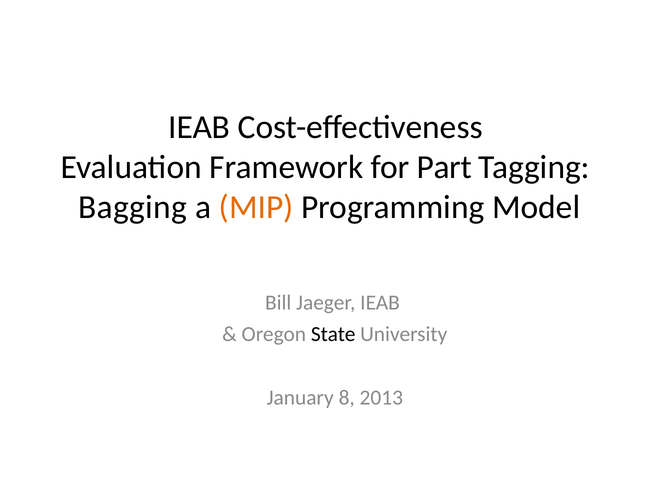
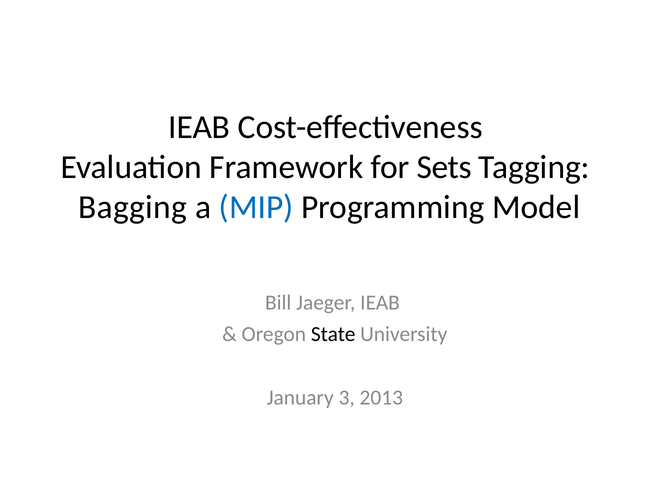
Part: Part -> Sets
MIP colour: orange -> blue
8: 8 -> 3
